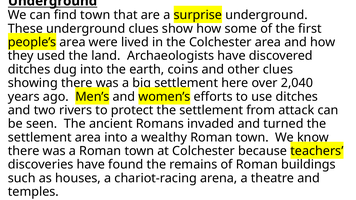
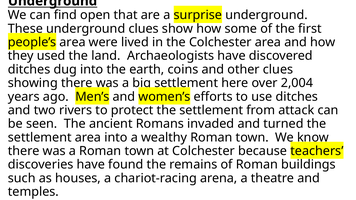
find town: town -> open
2,040: 2,040 -> 2,004
